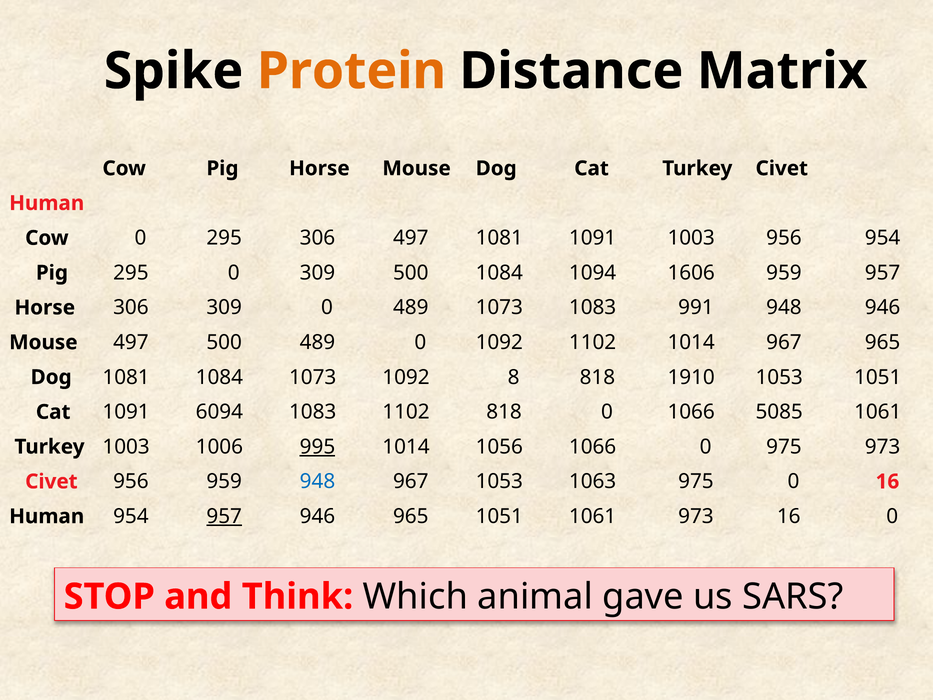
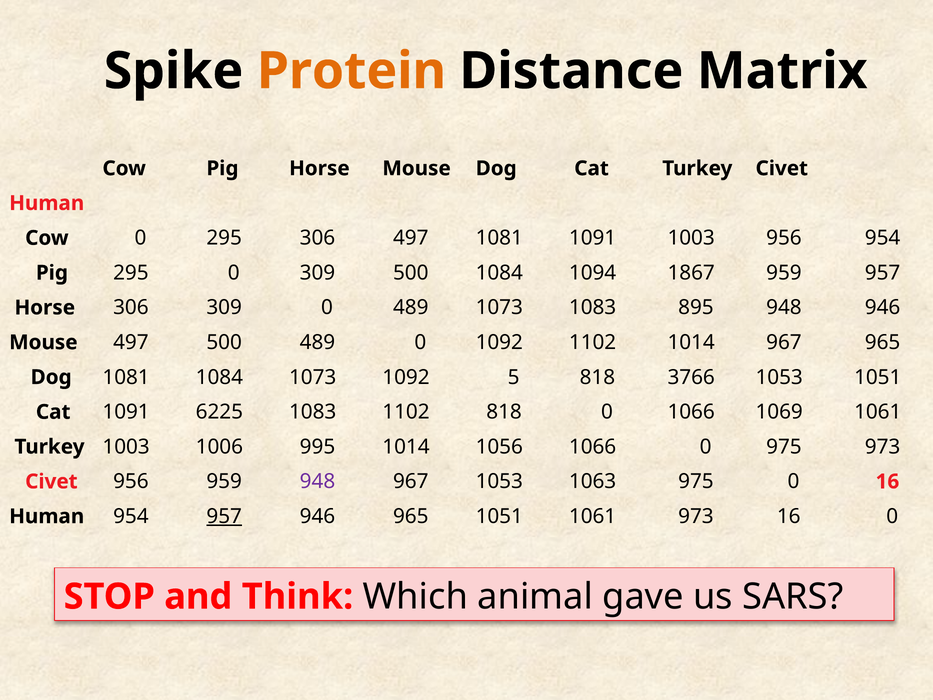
1606: 1606 -> 1867
991: 991 -> 895
8: 8 -> 5
1910: 1910 -> 3766
6094: 6094 -> 6225
5085: 5085 -> 1069
995 underline: present -> none
948 at (317, 481) colour: blue -> purple
